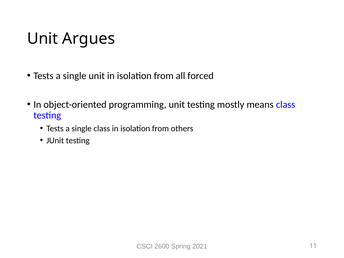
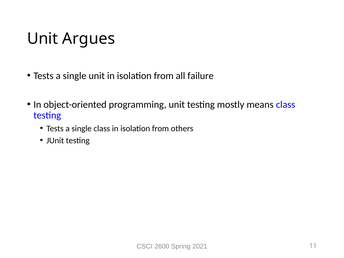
forced: forced -> failure
